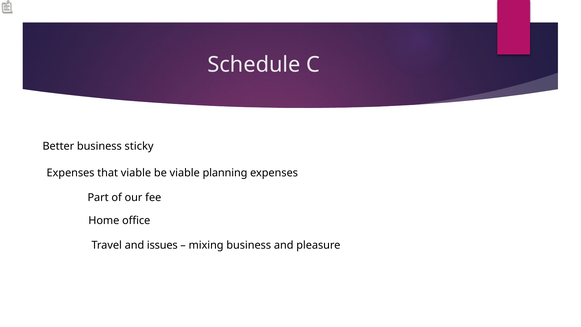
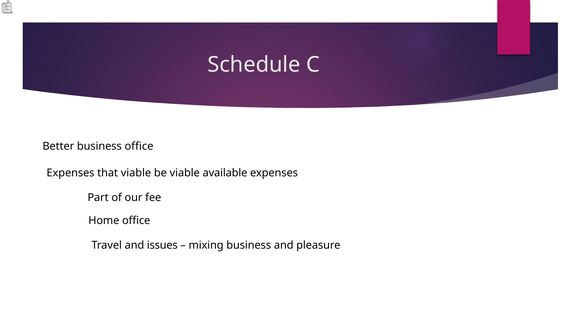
business sticky: sticky -> office
planning: planning -> available
